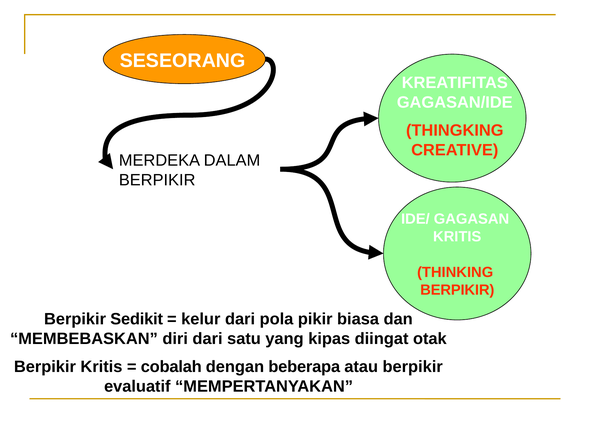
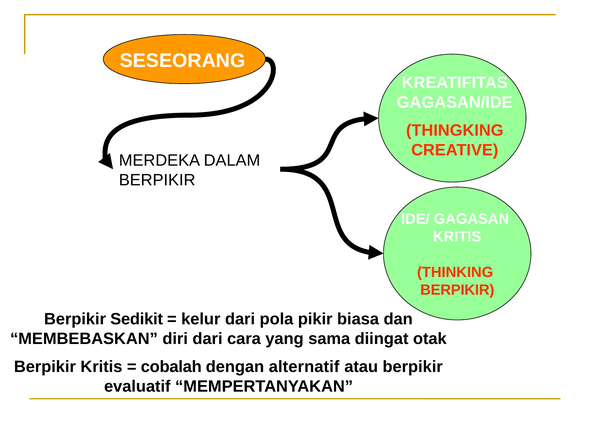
satu: satu -> cara
kipas: kipas -> sama
beberapa: beberapa -> alternatif
